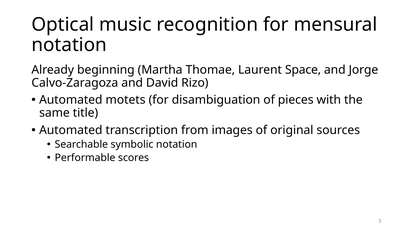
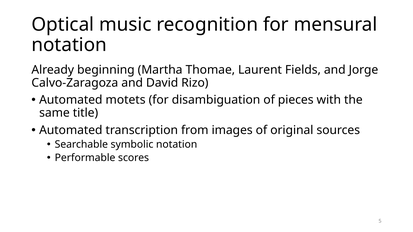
Space: Space -> Fields
